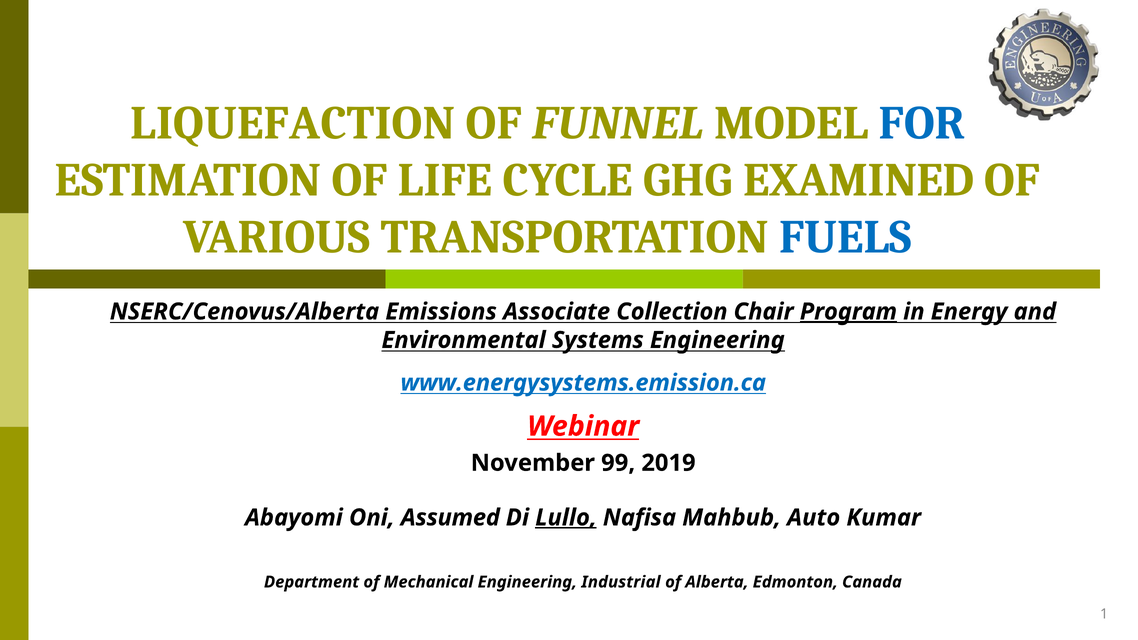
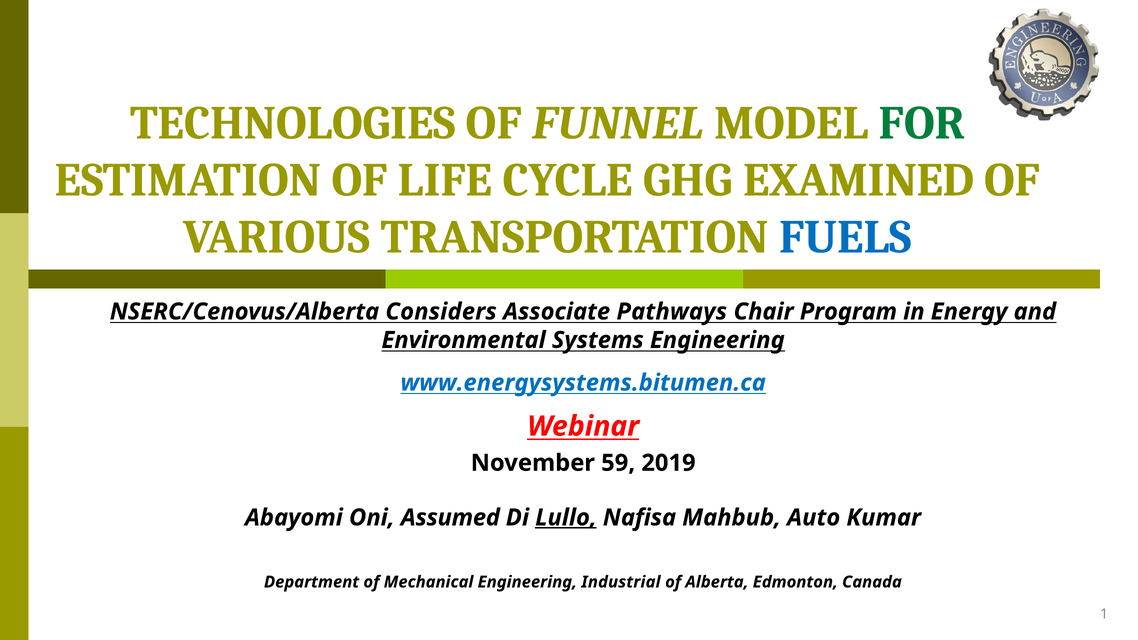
LIQUEFACTION: LIQUEFACTION -> TECHNOLOGIES
FOR colour: blue -> green
Emissions: Emissions -> Considers
Collection: Collection -> Pathways
Program underline: present -> none
www.energysystems.emission.ca: www.energysystems.emission.ca -> www.energysystems.bitumen.ca
99: 99 -> 59
